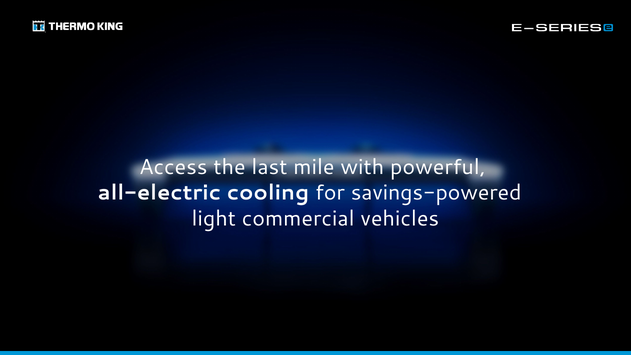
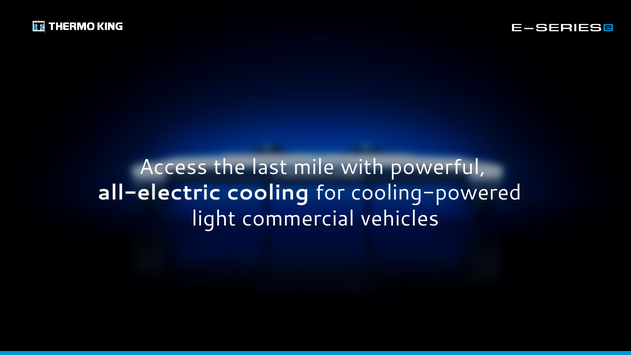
savings-powered: savings-powered -> cooling-powered
